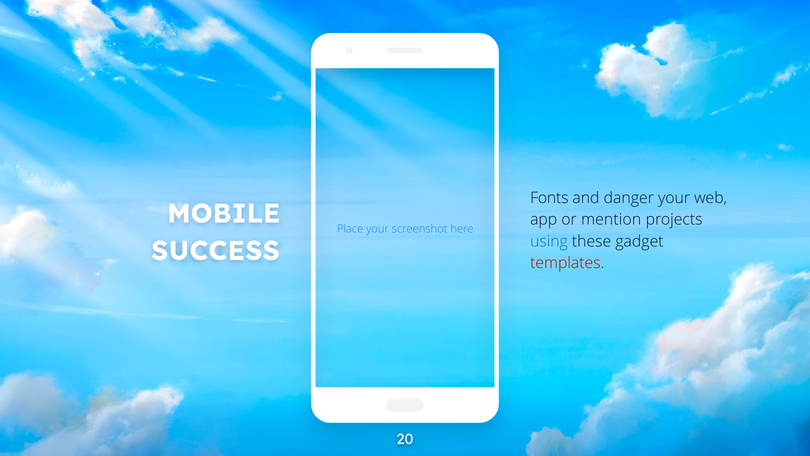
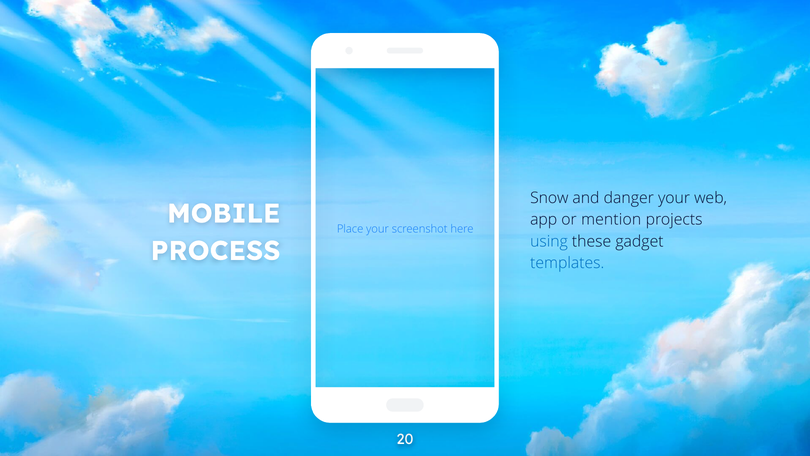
Fonts: Fonts -> Snow
SUCCESS: SUCCESS -> PROCESS
templates colour: red -> blue
